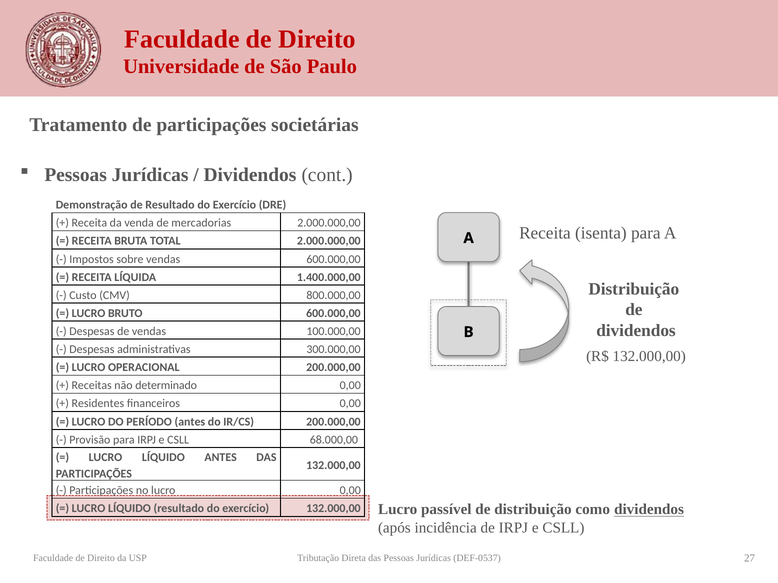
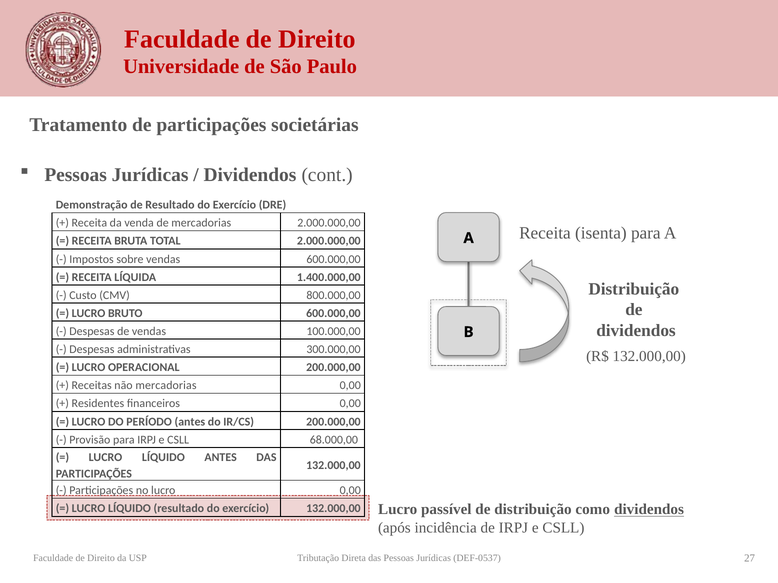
não determinado: determinado -> mercadorias
